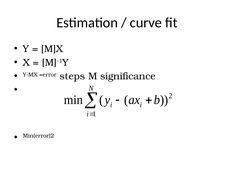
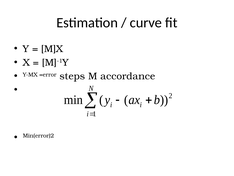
significance: significance -> accordance
